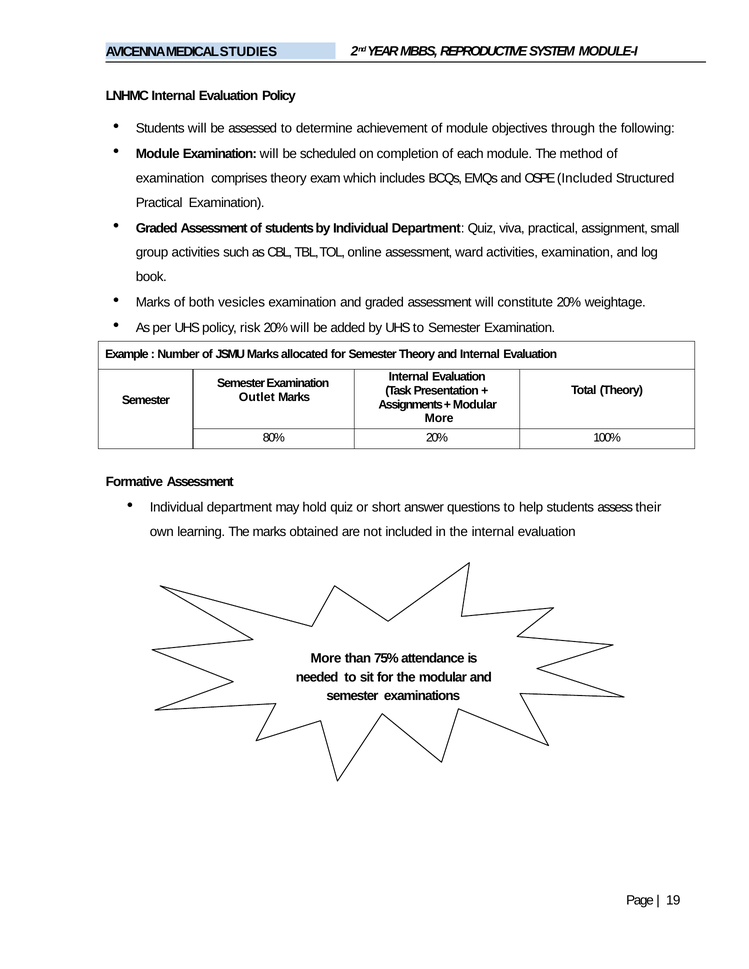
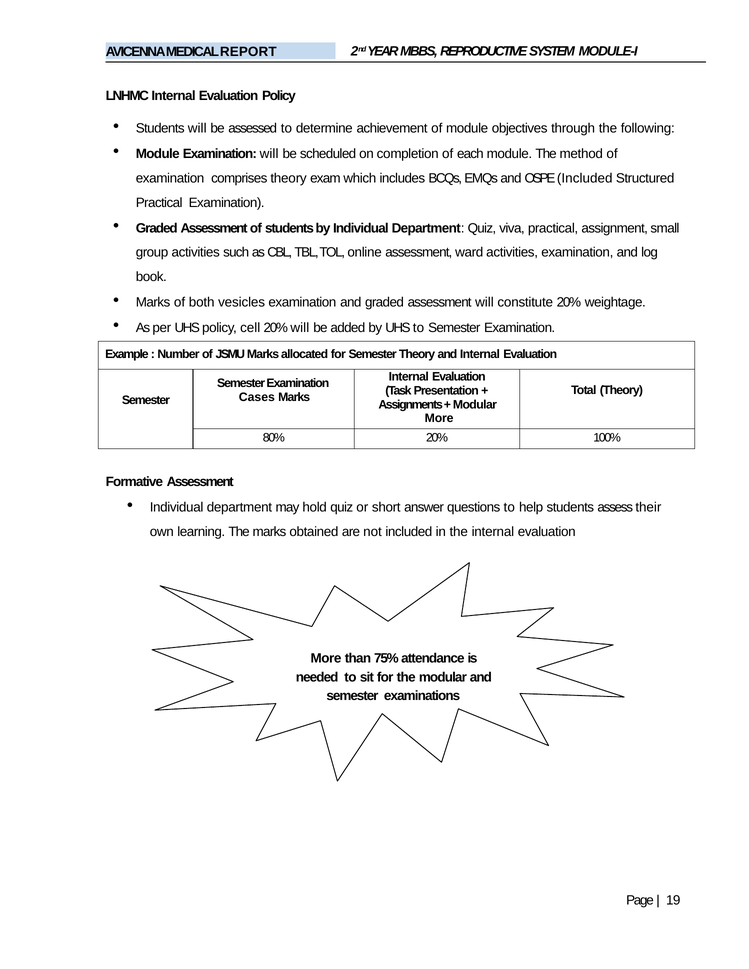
STUDIES: STUDIES -> REPORT
risk: risk -> cell
Outlet: Outlet -> Cases
